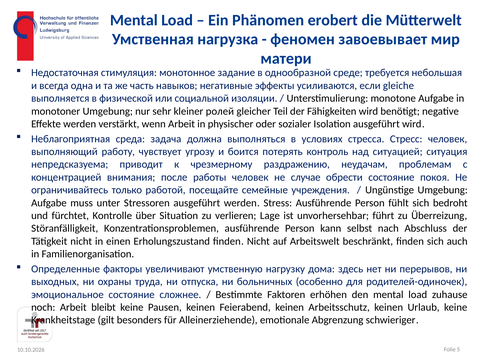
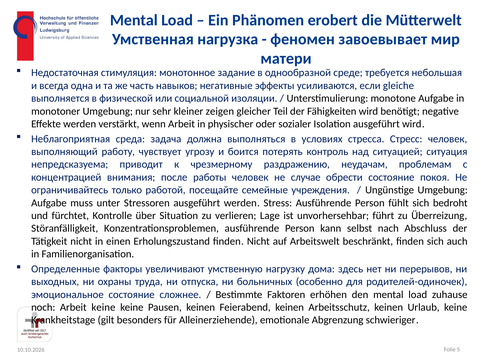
ролей: ролей -> zeigen
Arbeit bleibt: bleibt -> keine
